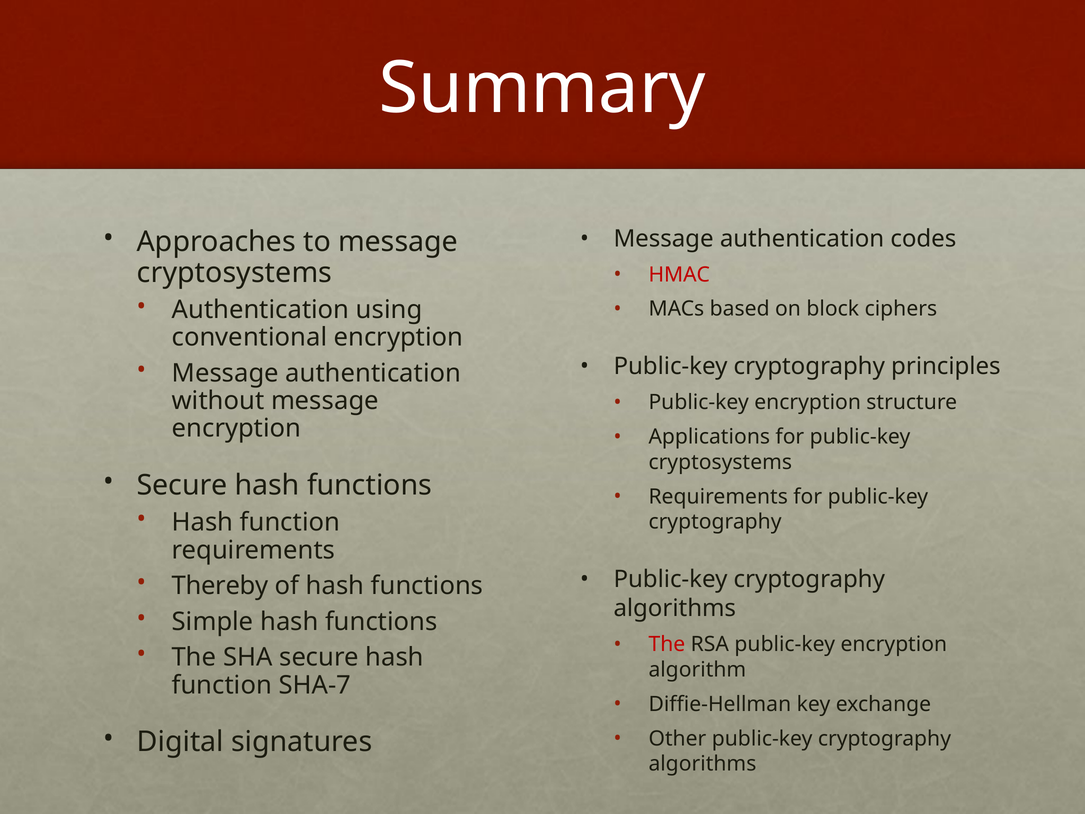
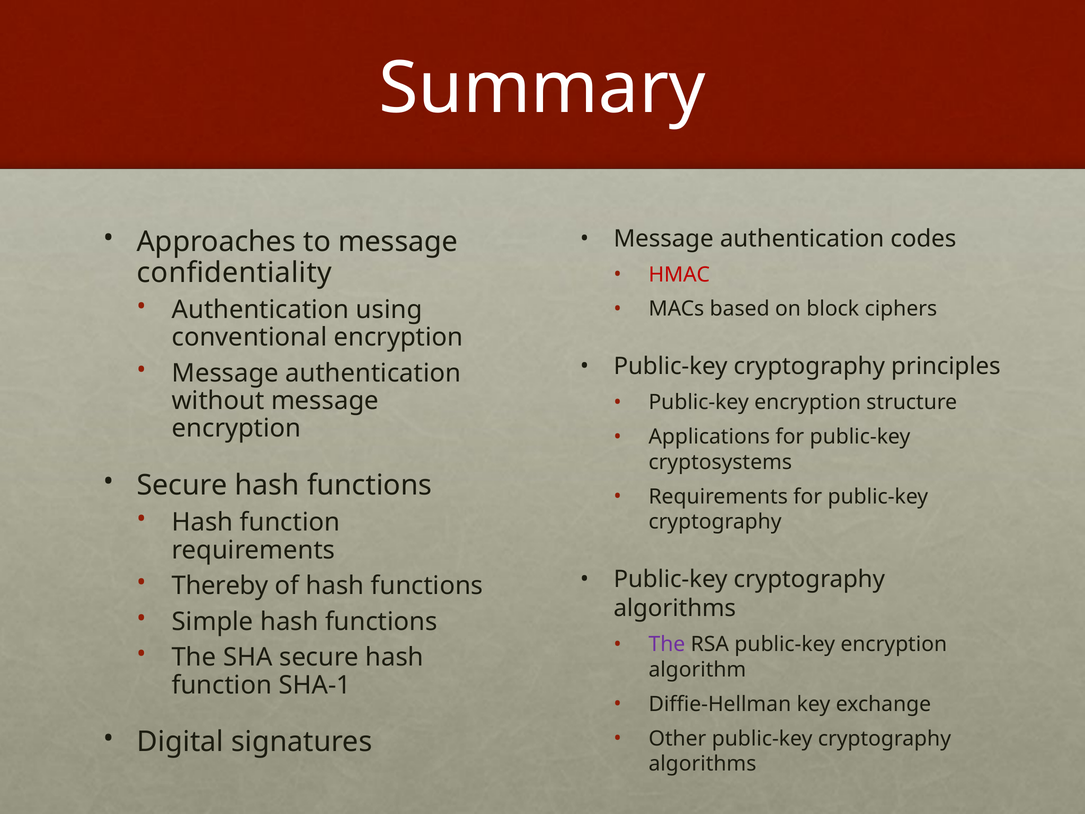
cryptosystems at (234, 273): cryptosystems -> confidentiality
The at (667, 644) colour: red -> purple
SHA-7: SHA-7 -> SHA-1
